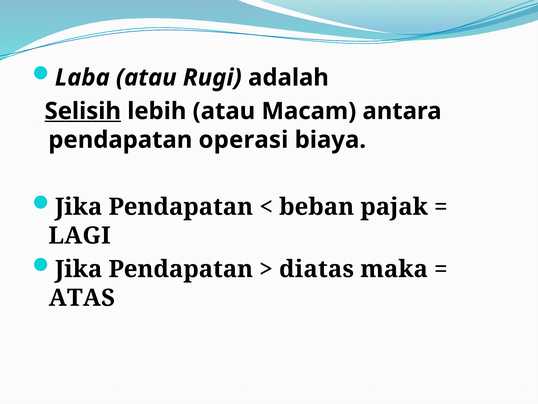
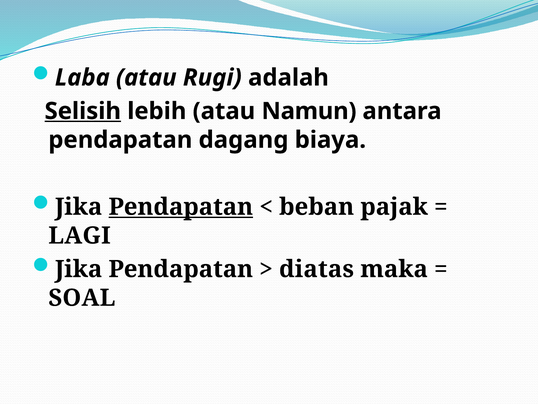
Macam: Macam -> Namun
operasi: operasi -> dagang
Pendapatan at (181, 207) underline: none -> present
ATAS: ATAS -> SOAL
